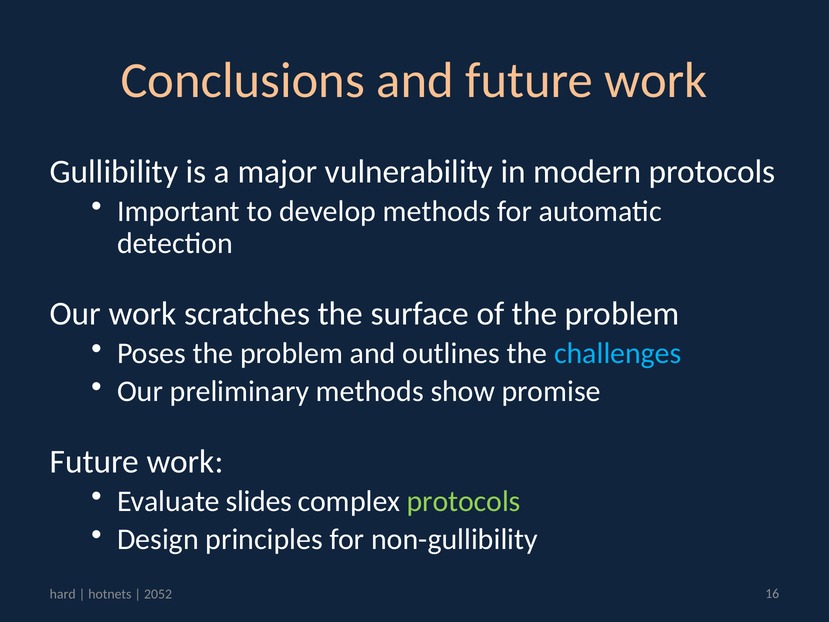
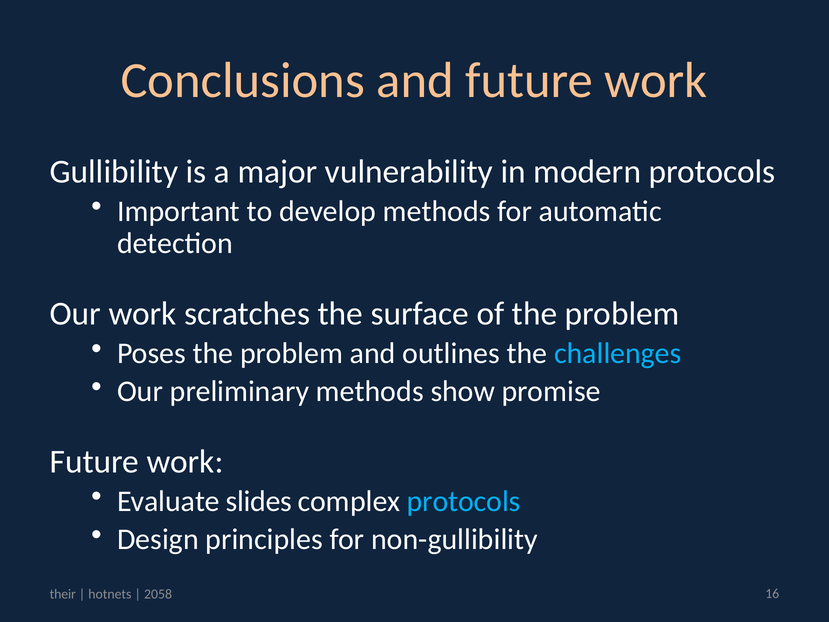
protocols at (464, 501) colour: light green -> light blue
hard: hard -> their
2052: 2052 -> 2058
